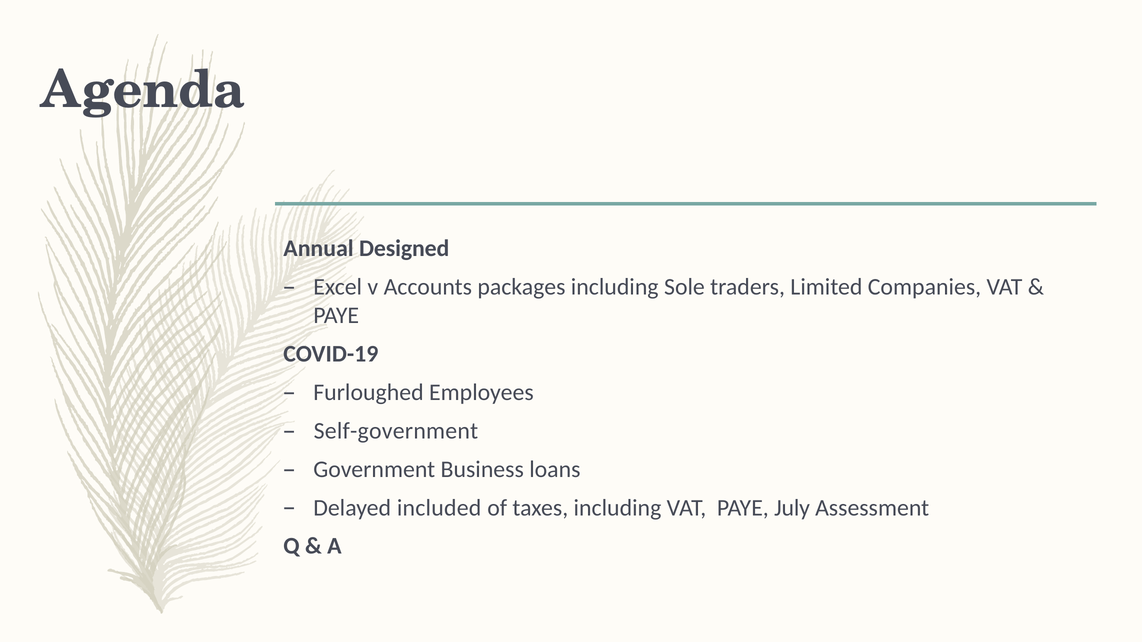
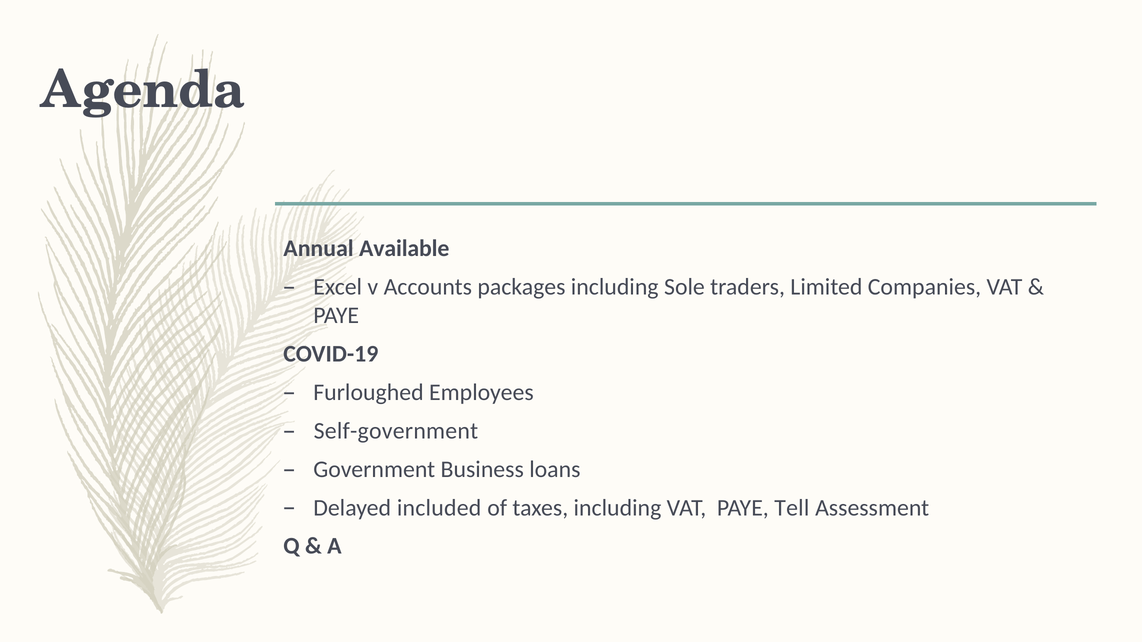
Designed: Designed -> Available
July: July -> Tell
